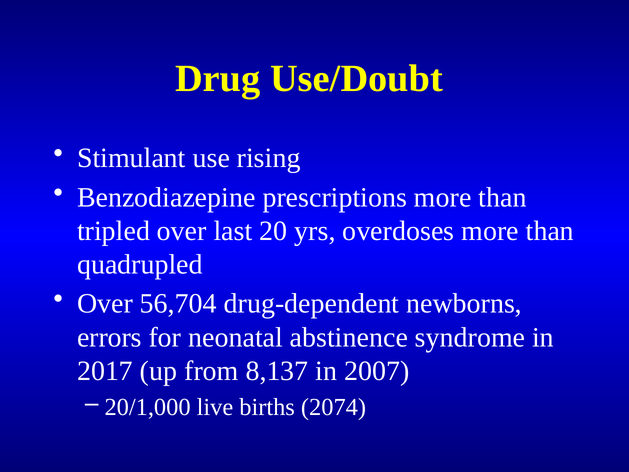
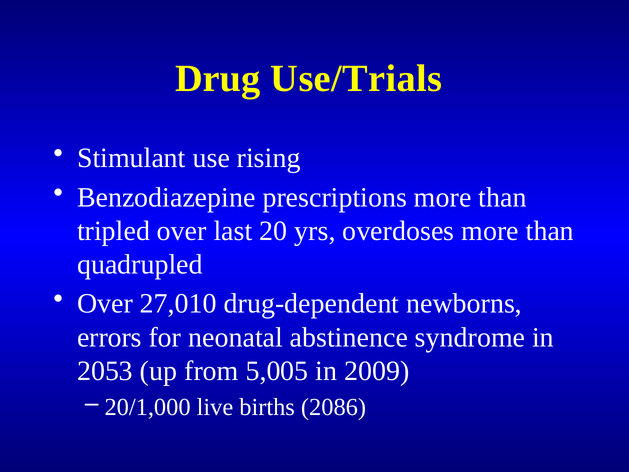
Use/Doubt: Use/Doubt -> Use/Trials
56,704: 56,704 -> 27,010
2017: 2017 -> 2053
8,137: 8,137 -> 5,005
2007: 2007 -> 2009
2074: 2074 -> 2086
